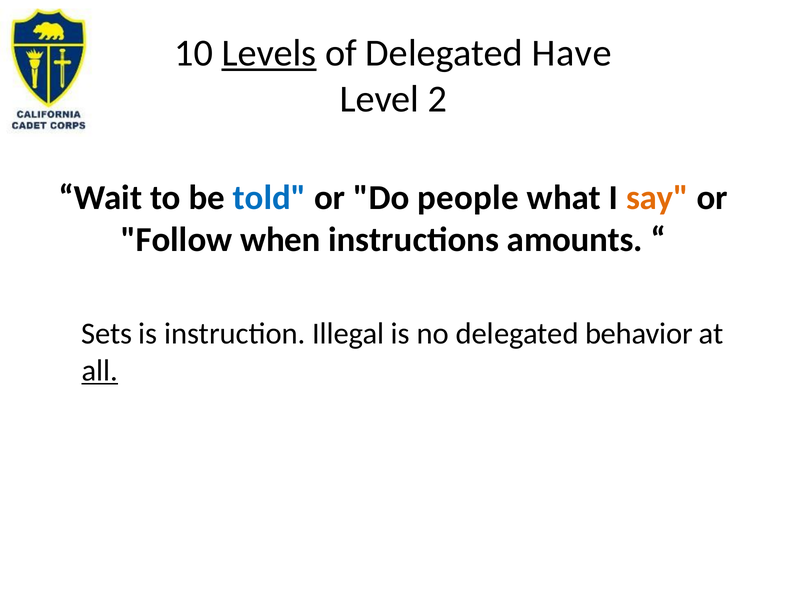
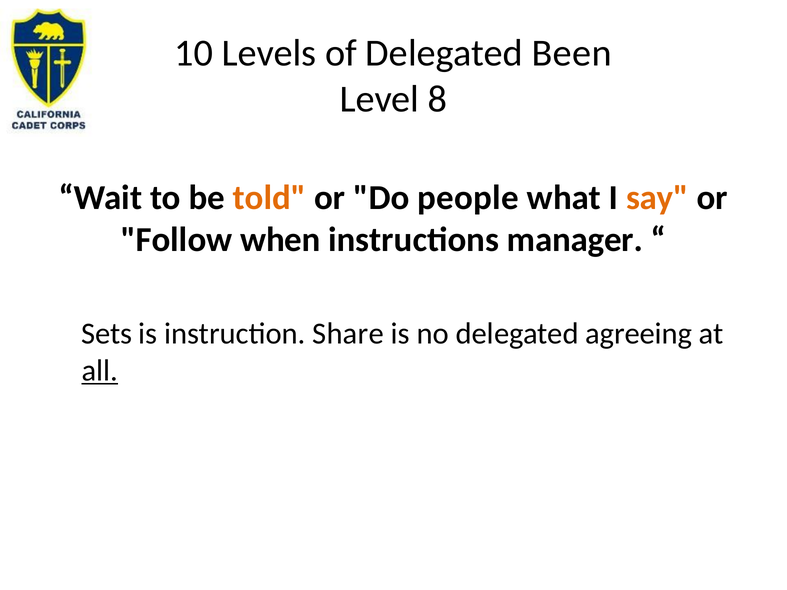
Levels underline: present -> none
Have: Have -> Been
2: 2 -> 8
told colour: blue -> orange
amounts: amounts -> manager
Illegal: Illegal -> Share
behavior: behavior -> agreeing
